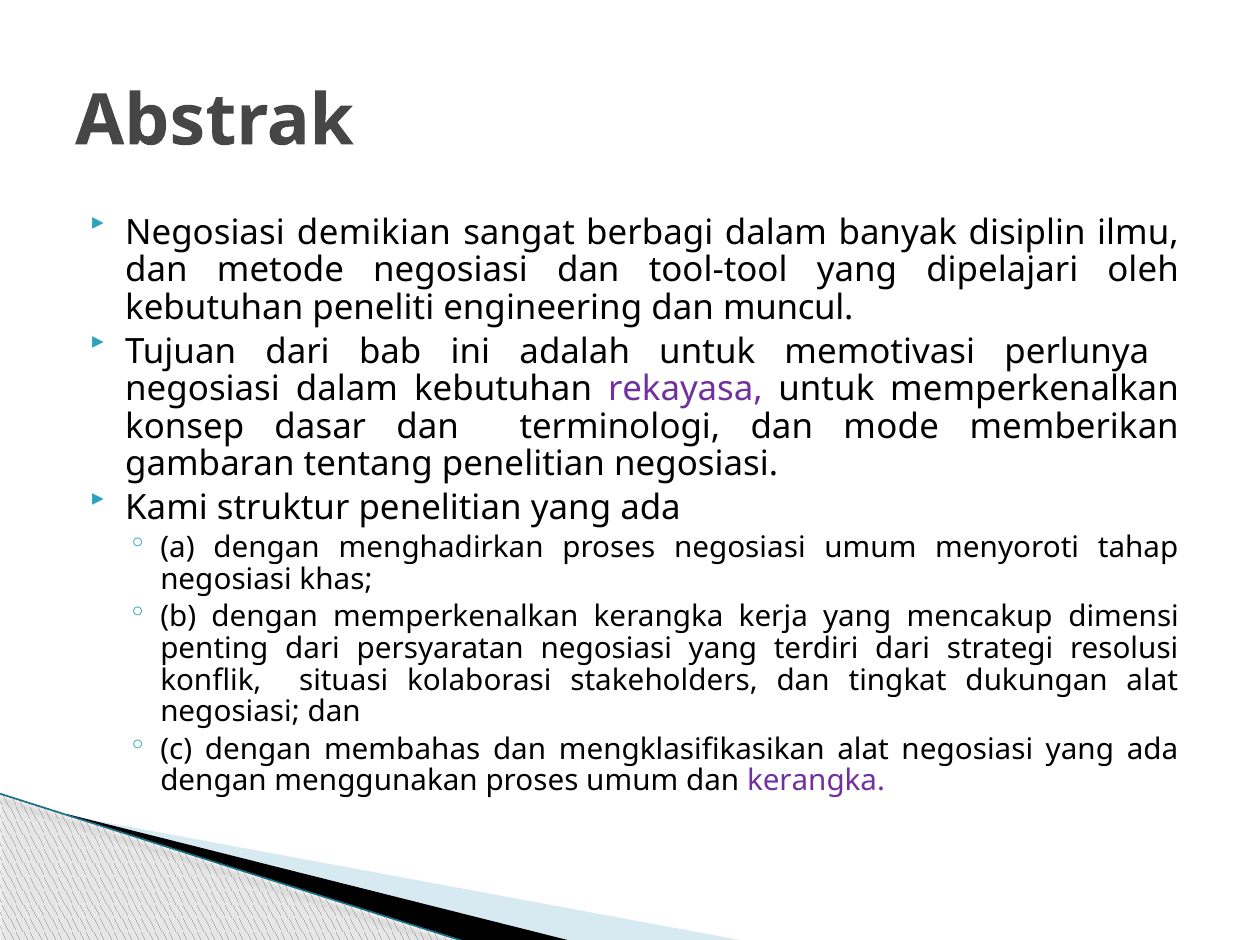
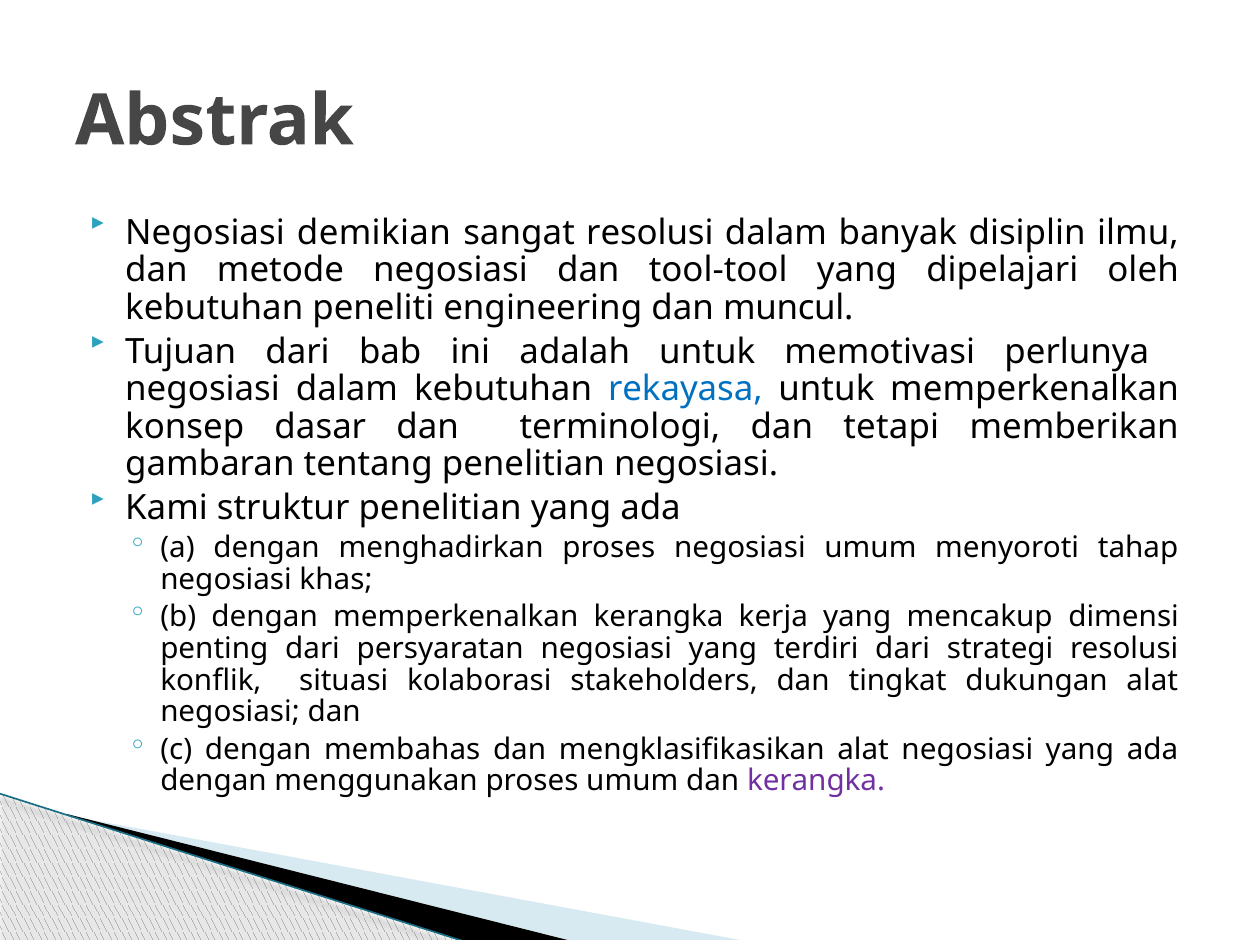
sangat berbagi: berbagi -> resolusi
rekayasa colour: purple -> blue
mode: mode -> tetapi
